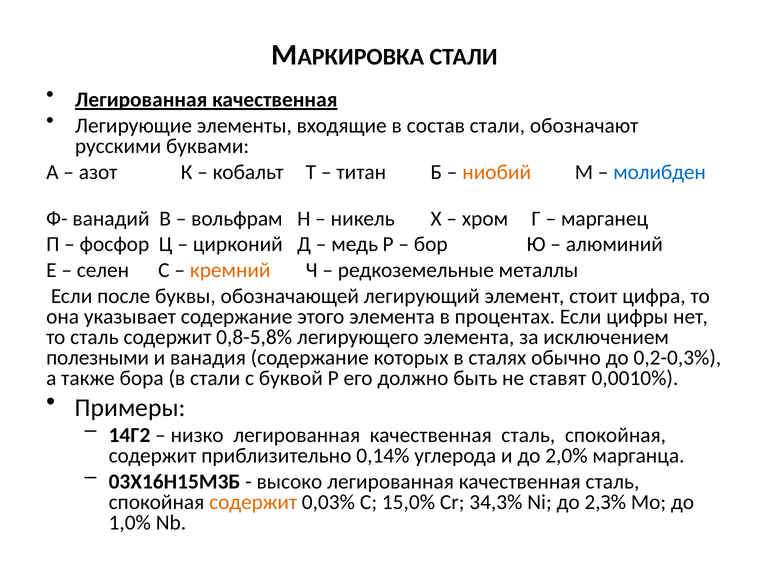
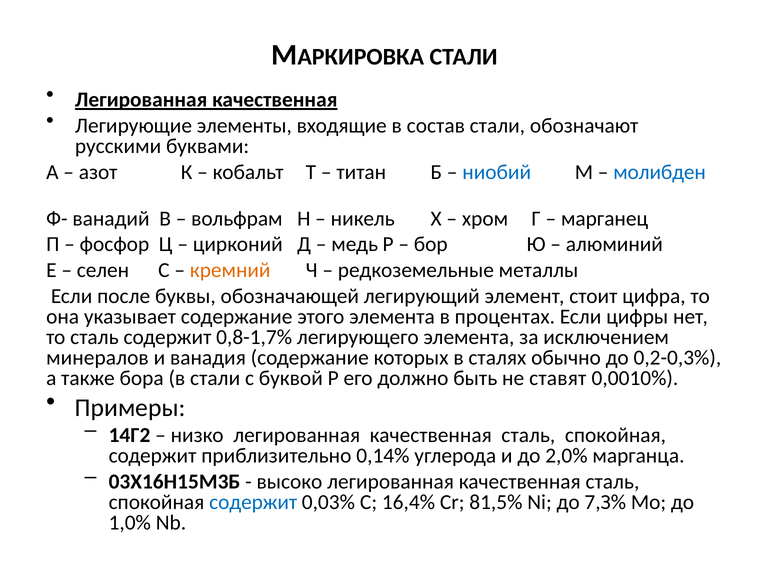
ниобий colour: orange -> blue
0,8-5,8%: 0,8-5,8% -> 0,8-1,7%
полезными: полезными -> минералов
содержит at (253, 503) colour: orange -> blue
15,0%: 15,0% -> 16,4%
34,3%: 34,3% -> 81,5%
2,З%: 2,З% -> 7,З%
